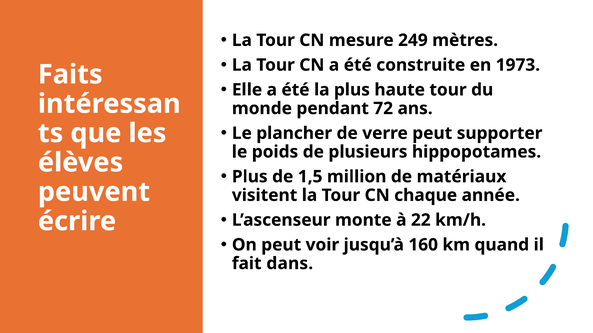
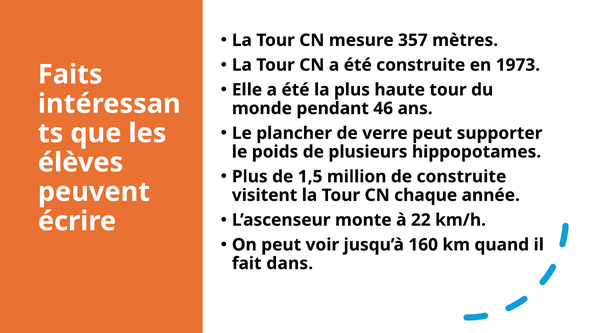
249: 249 -> 357
72: 72 -> 46
de matériaux: matériaux -> construite
